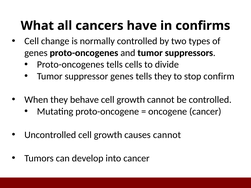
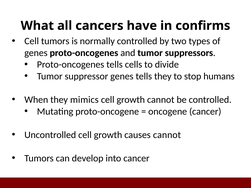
Cell change: change -> tumors
confirm: confirm -> humans
behave: behave -> mimics
